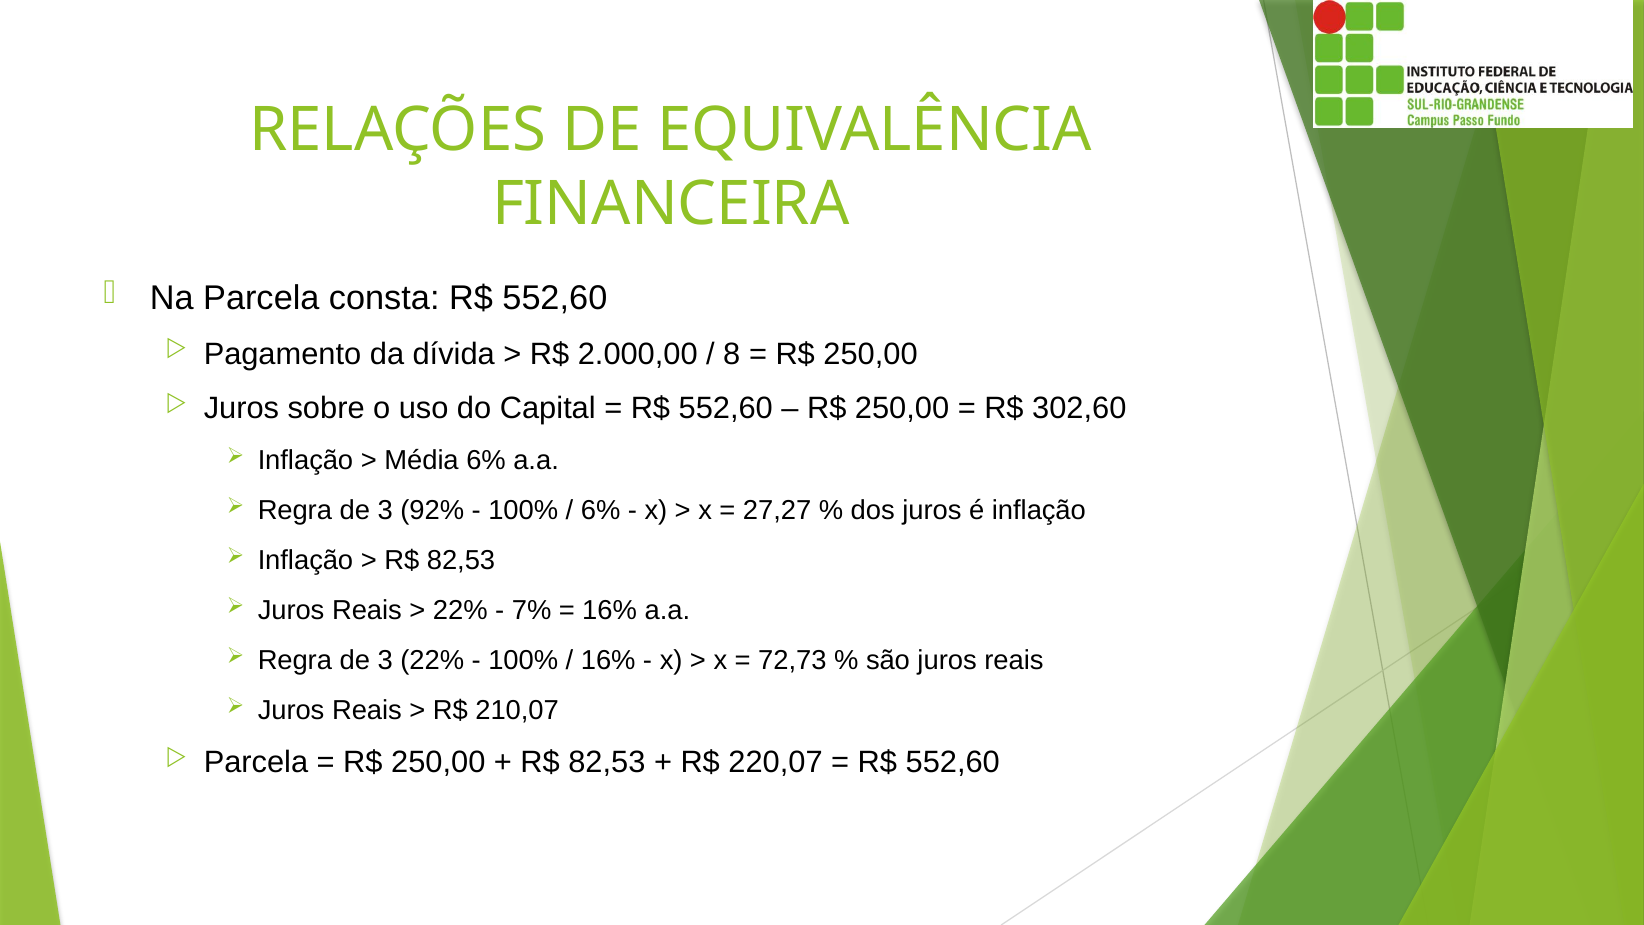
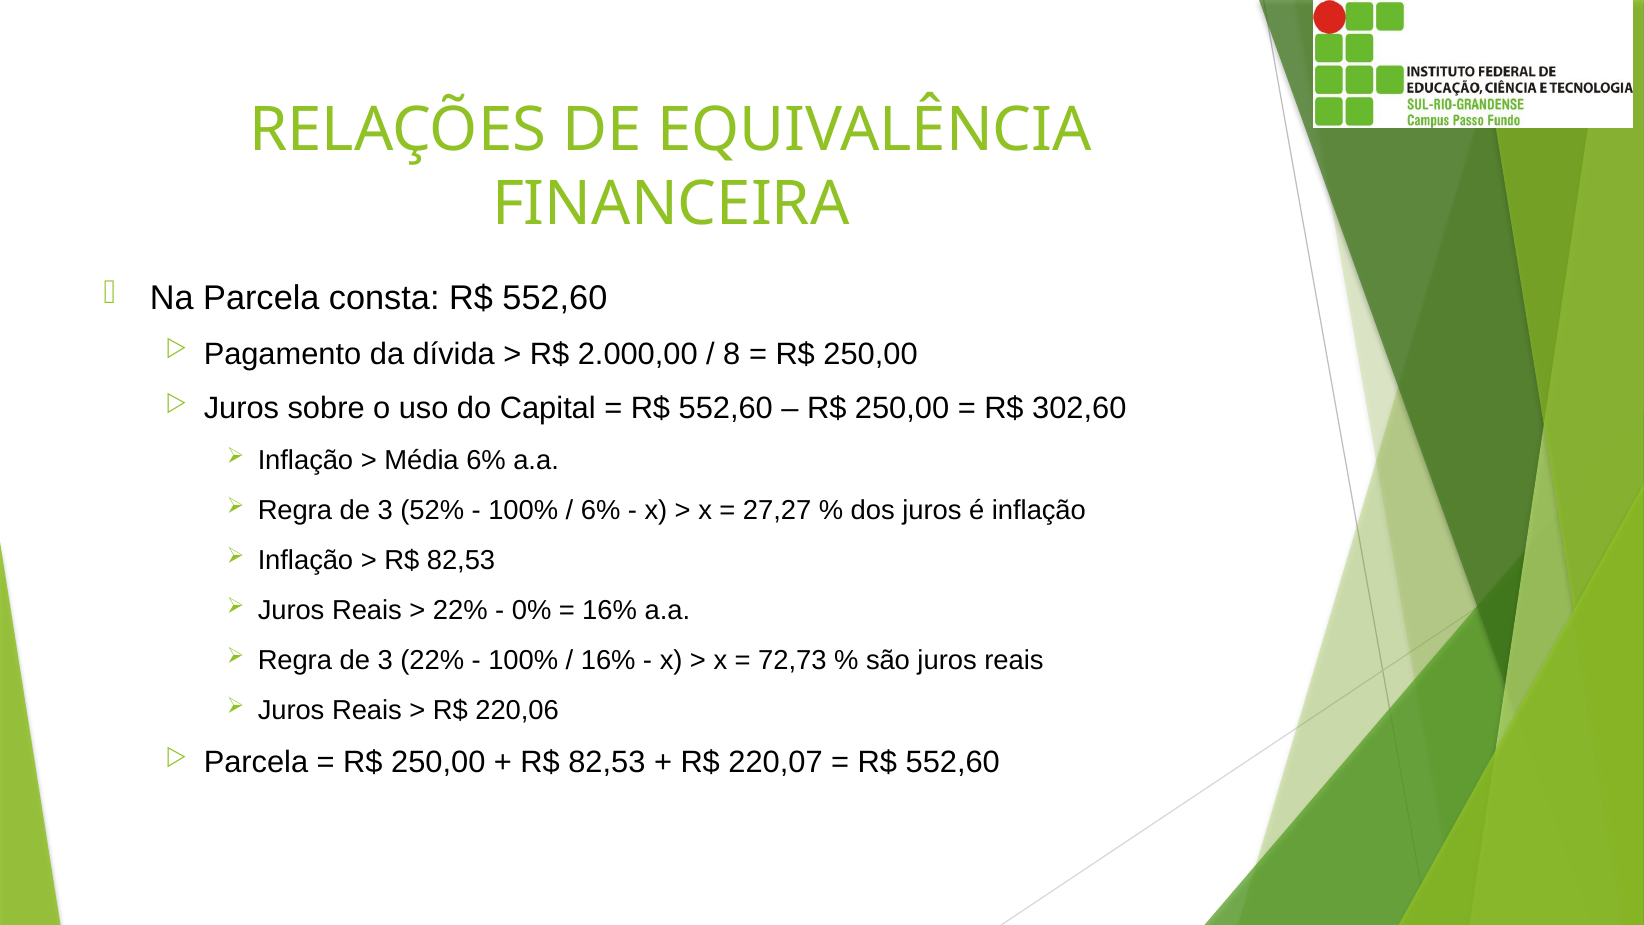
92%: 92% -> 52%
7%: 7% -> 0%
210,07: 210,07 -> 220,06
